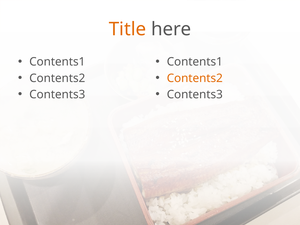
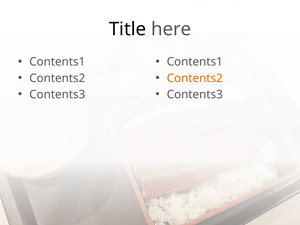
Title colour: orange -> black
